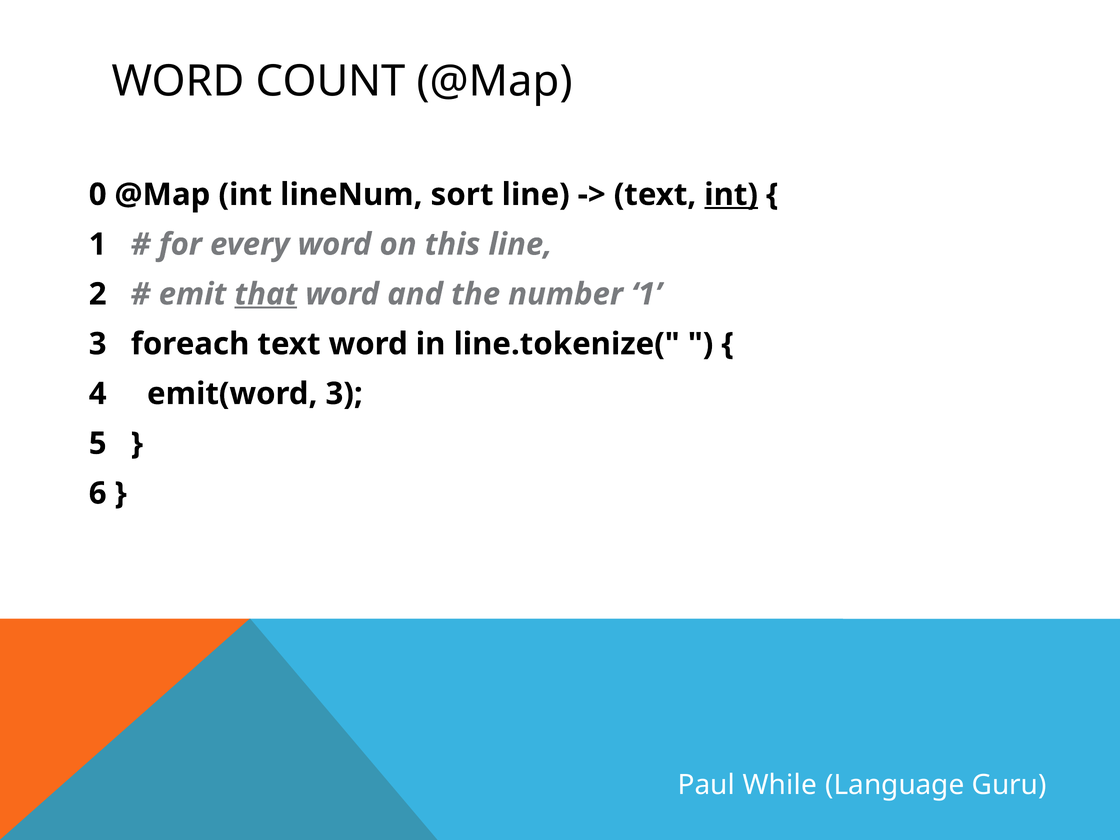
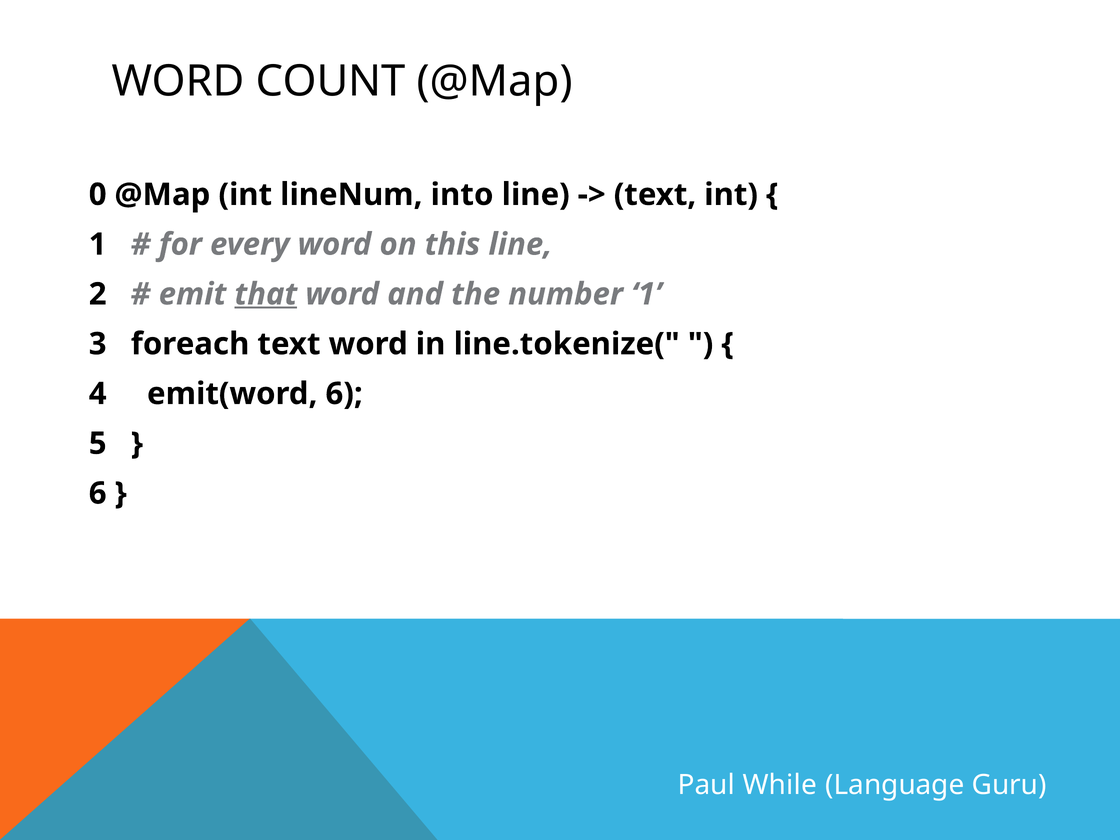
sort: sort -> into
int at (731, 195) underline: present -> none
emit(word 3: 3 -> 6
